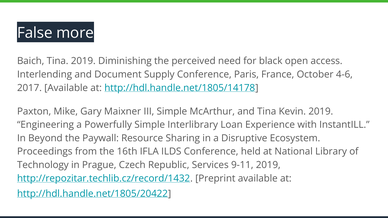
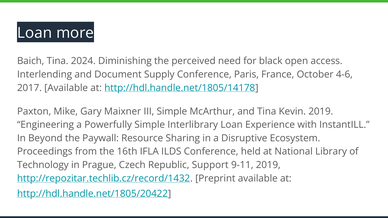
False at (35, 33): False -> Loan
Tina 2019: 2019 -> 2024
Services: Services -> Support
